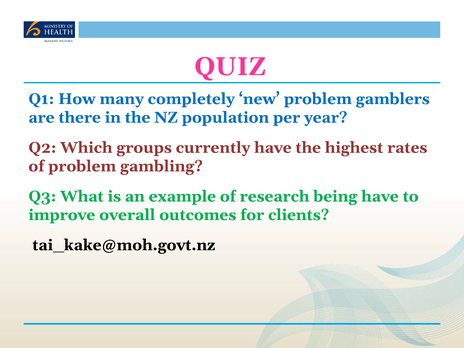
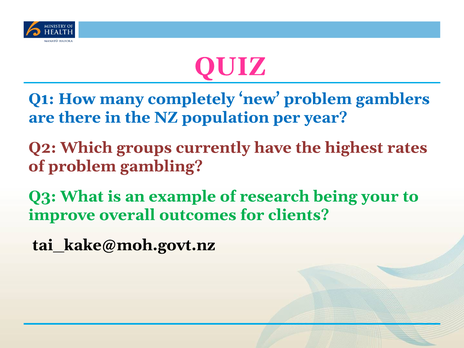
being have: have -> your
